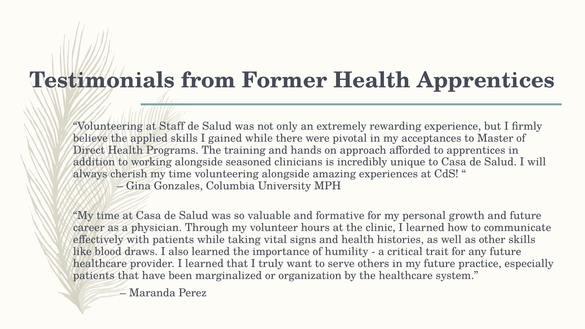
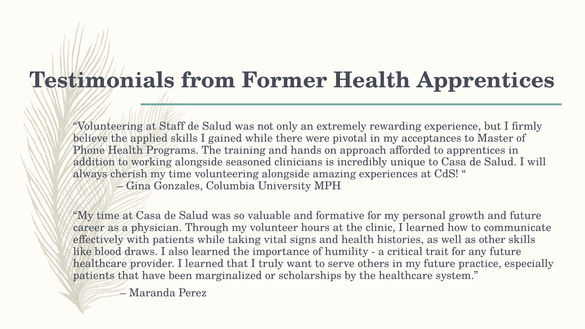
Direct: Direct -> Phone
organization: organization -> scholarships
